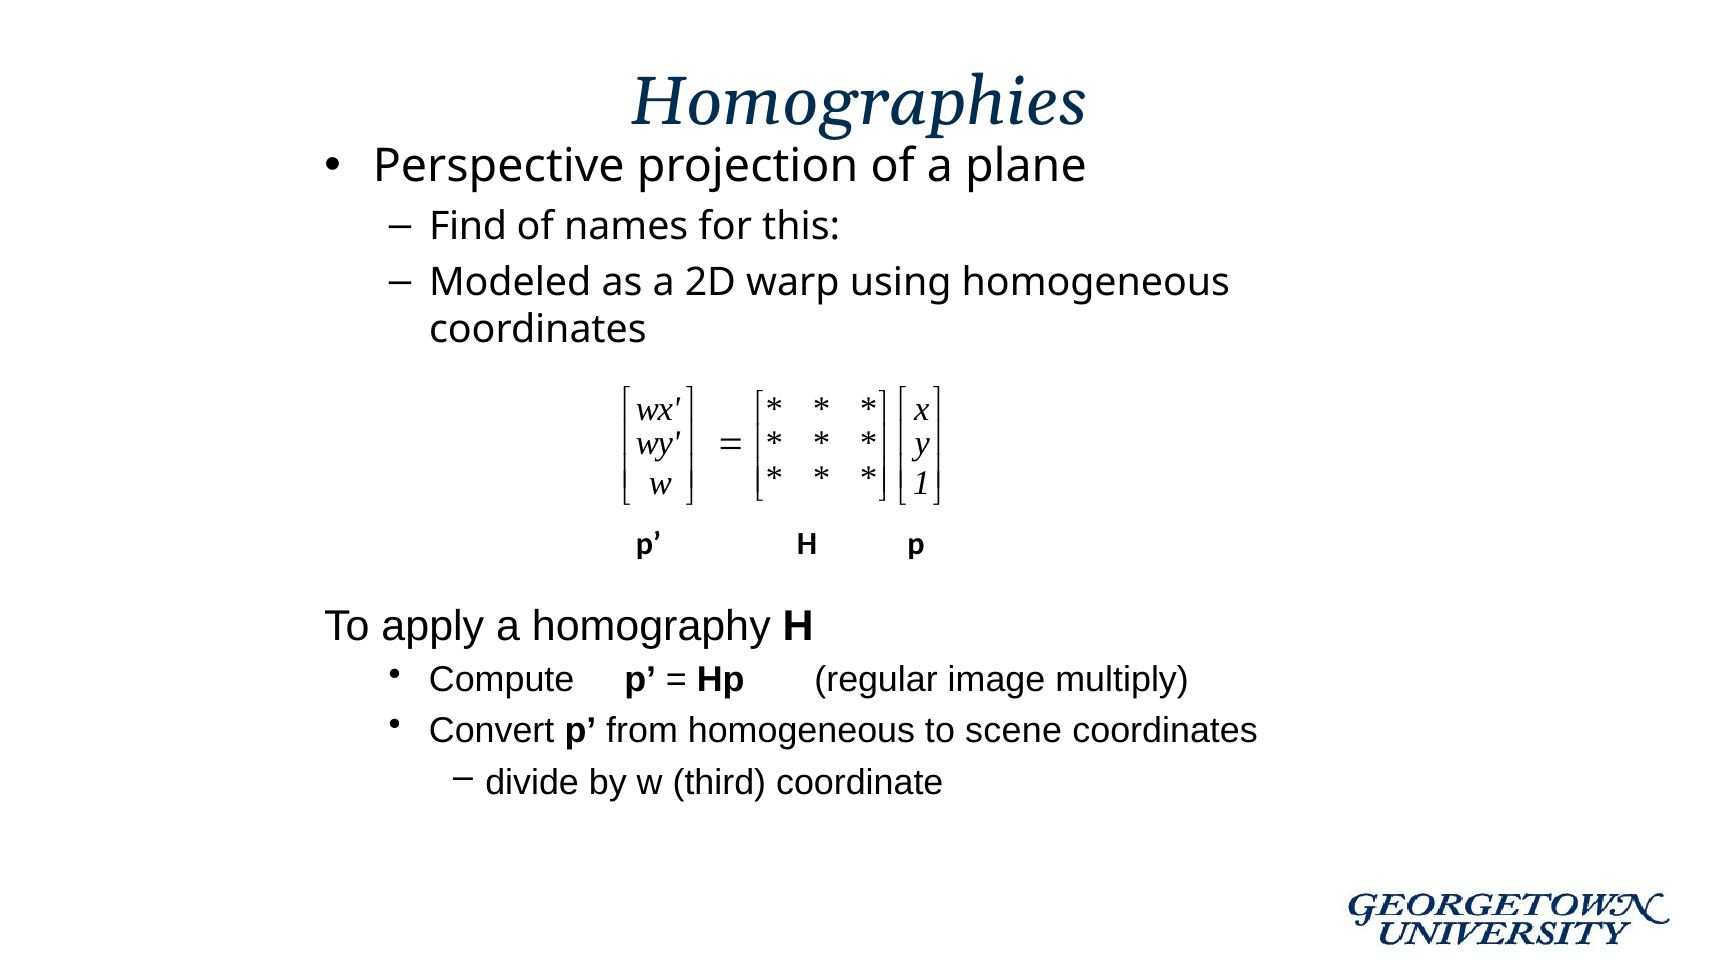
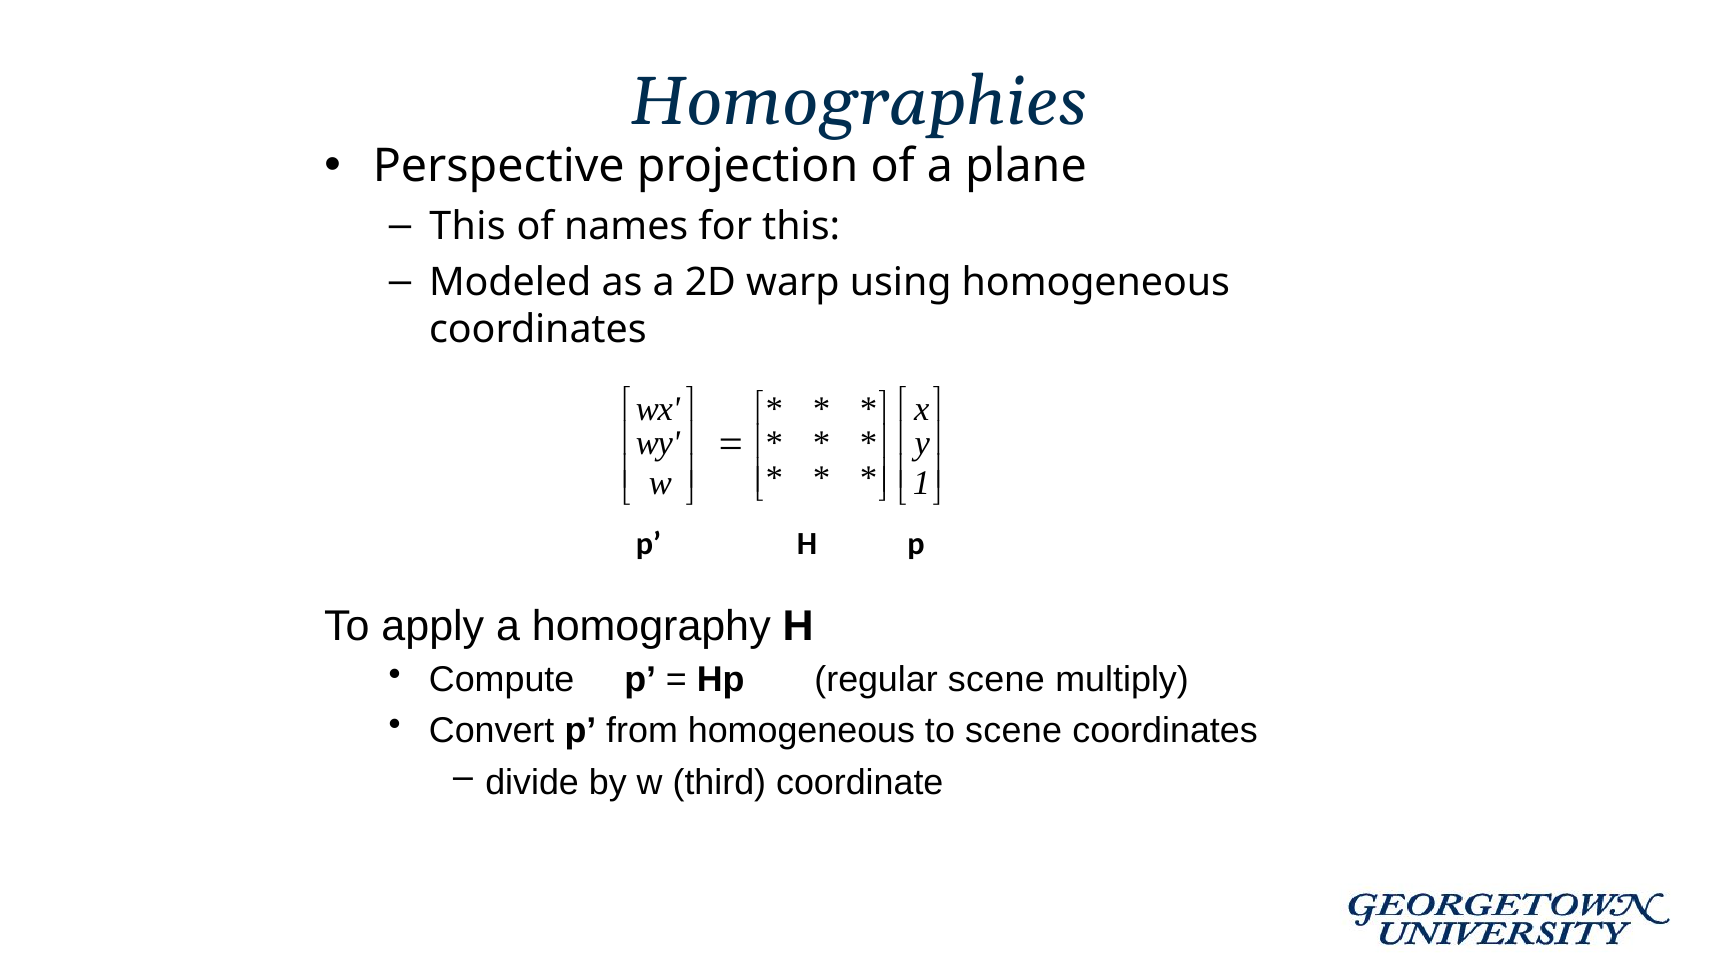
Find at (468, 226): Find -> This
regular image: image -> scene
